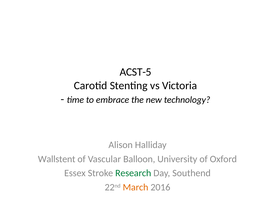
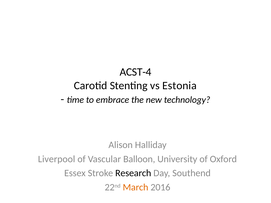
ACST-5: ACST-5 -> ACST-4
Victoria: Victoria -> Estonia
Wallstent: Wallstent -> Liverpool
Research colour: green -> black
